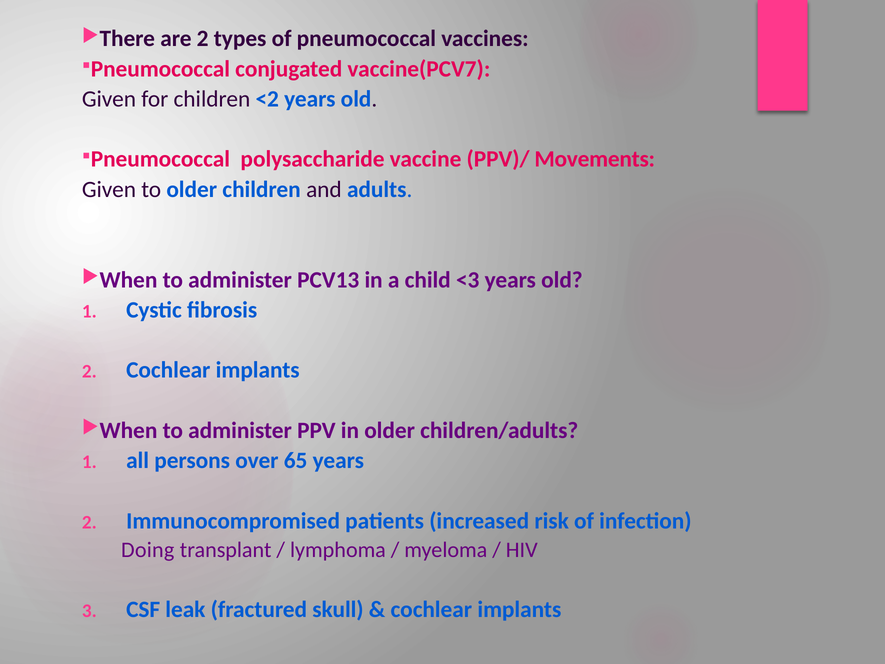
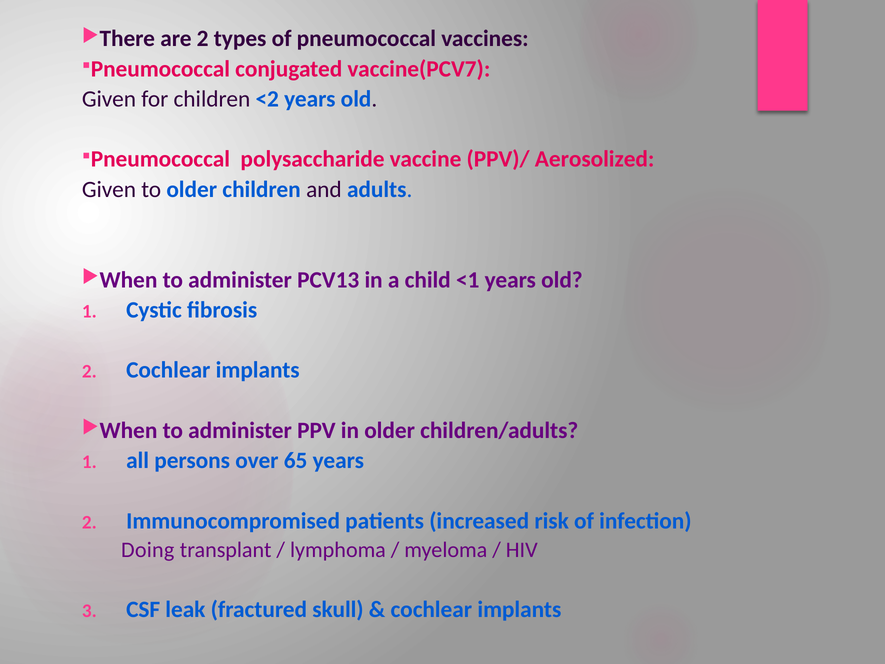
Movements: Movements -> Aerosolized
<3: <3 -> <1
